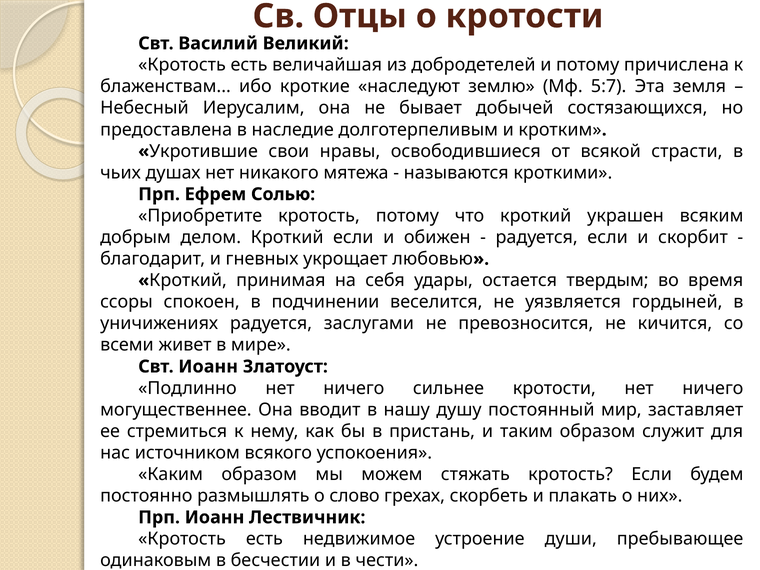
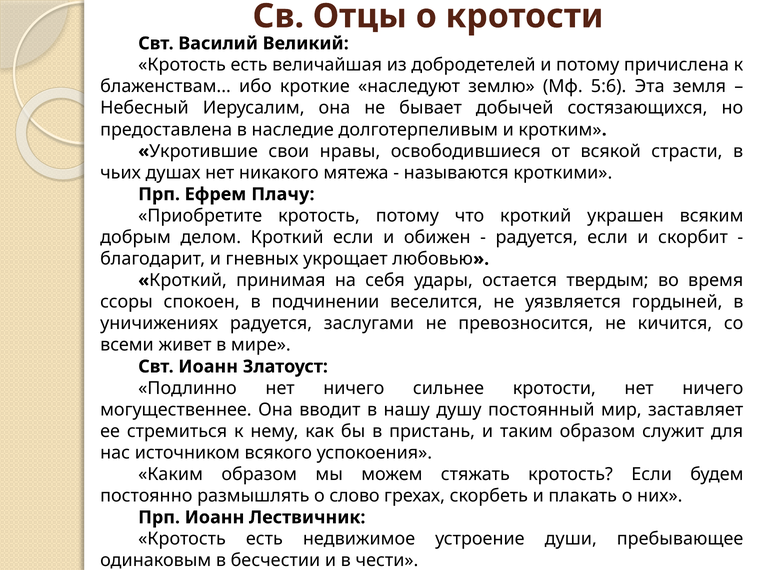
5:7: 5:7 -> 5:6
Солью: Солью -> Плачу
